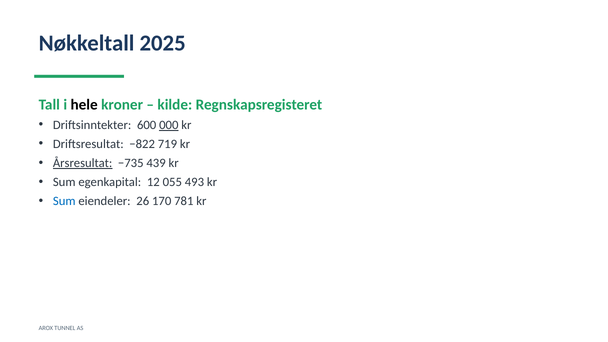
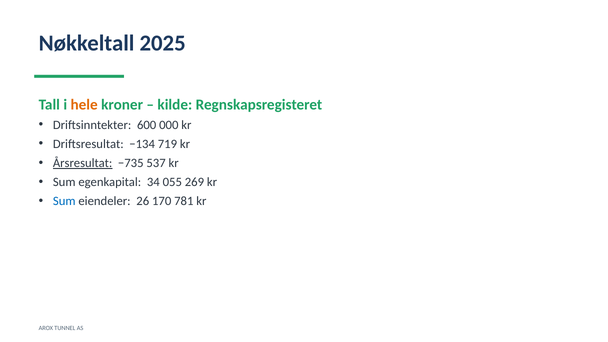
hele colour: black -> orange
000 underline: present -> none
−822: −822 -> −134
439: 439 -> 537
12: 12 -> 34
493: 493 -> 269
